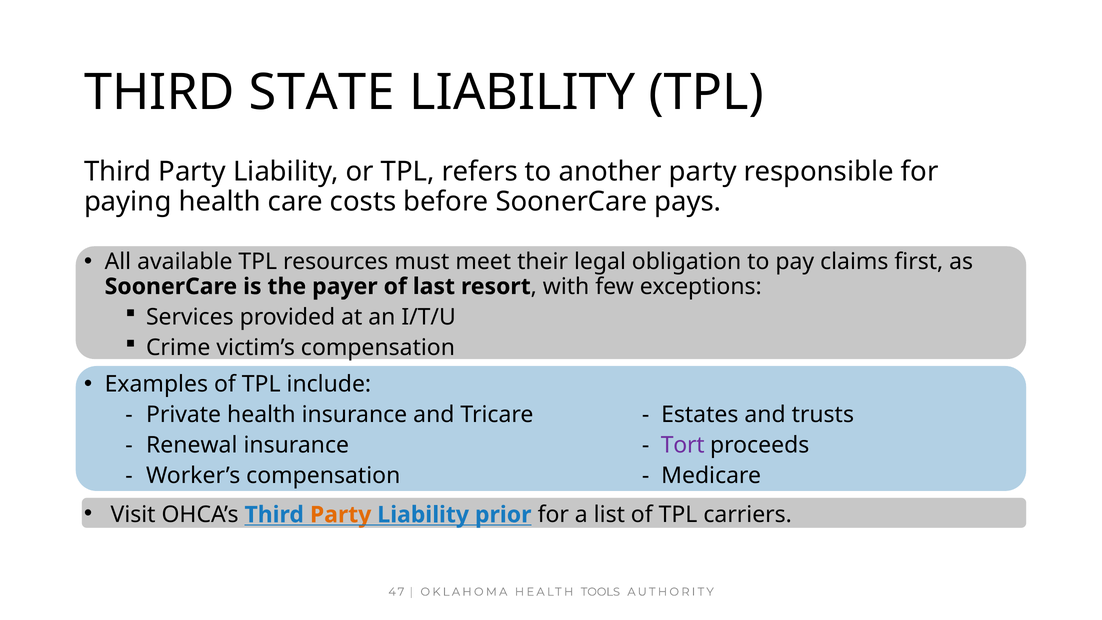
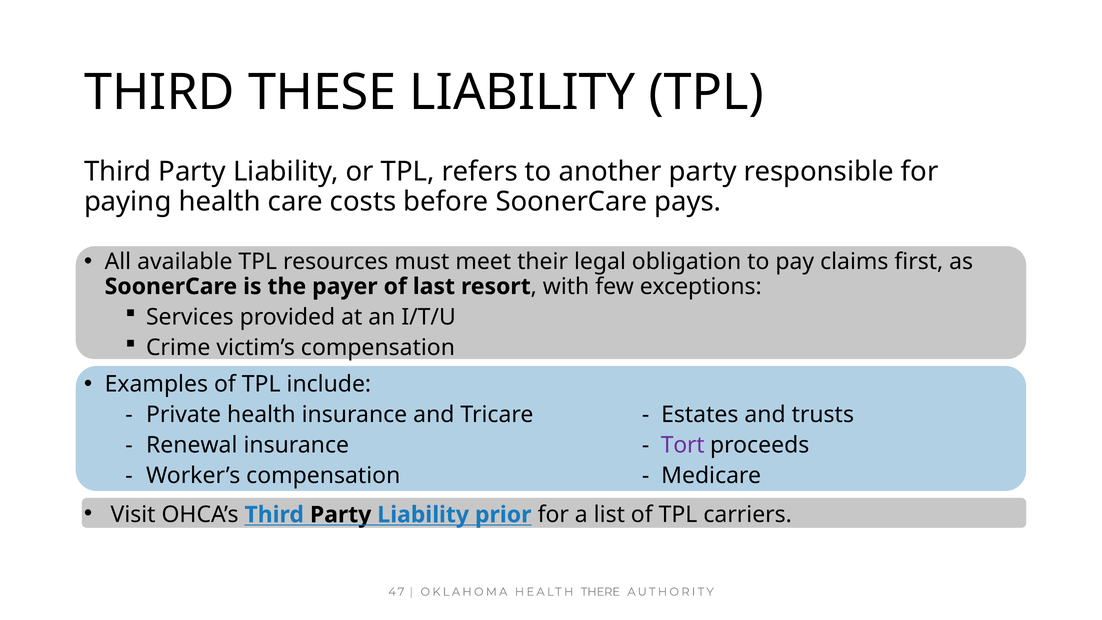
STATE: STATE -> THESE
Party at (341, 515) colour: orange -> black
TOOLS: TOOLS -> THERE
